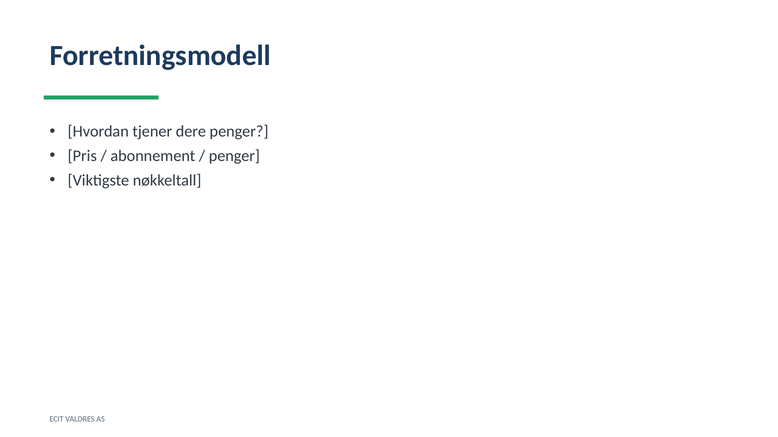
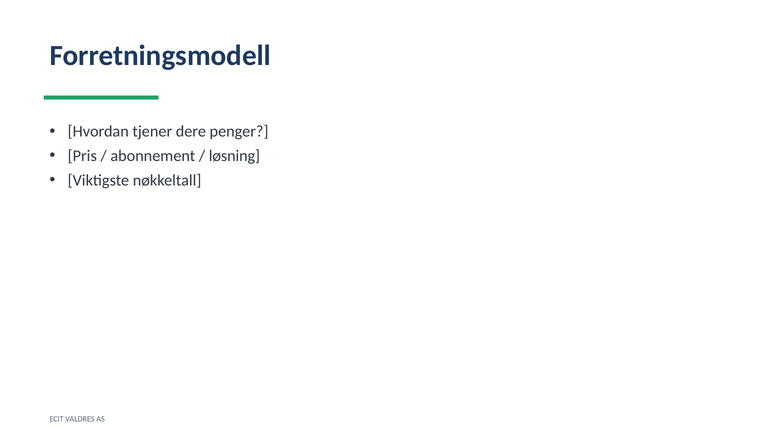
penger at (234, 156): penger -> løsning
